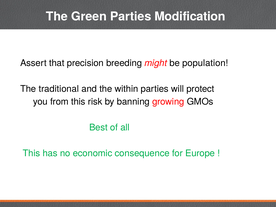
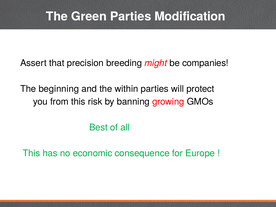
population: population -> companies
traditional: traditional -> beginning
